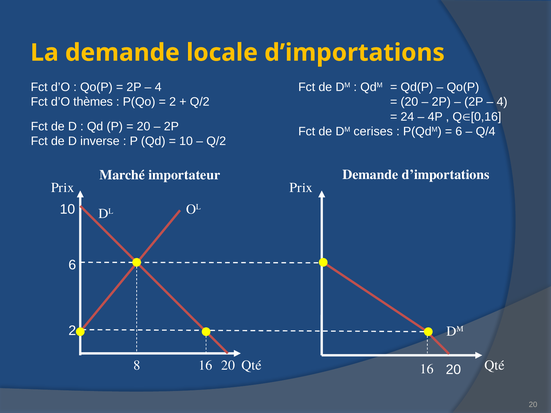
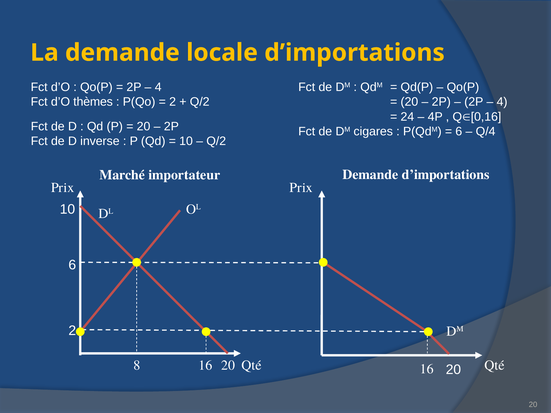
cerises: cerises -> cigares
